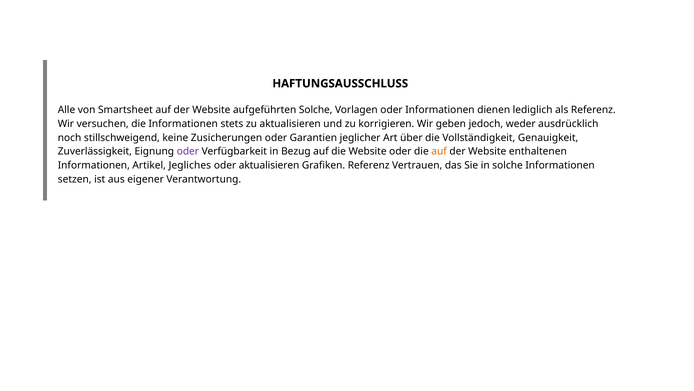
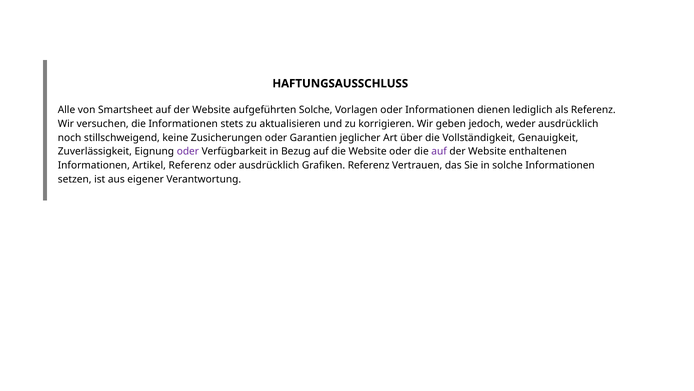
auf at (439, 151) colour: orange -> purple
Artikel Jegliches: Jegliches -> Referenz
oder aktualisieren: aktualisieren -> ausdrücklich
